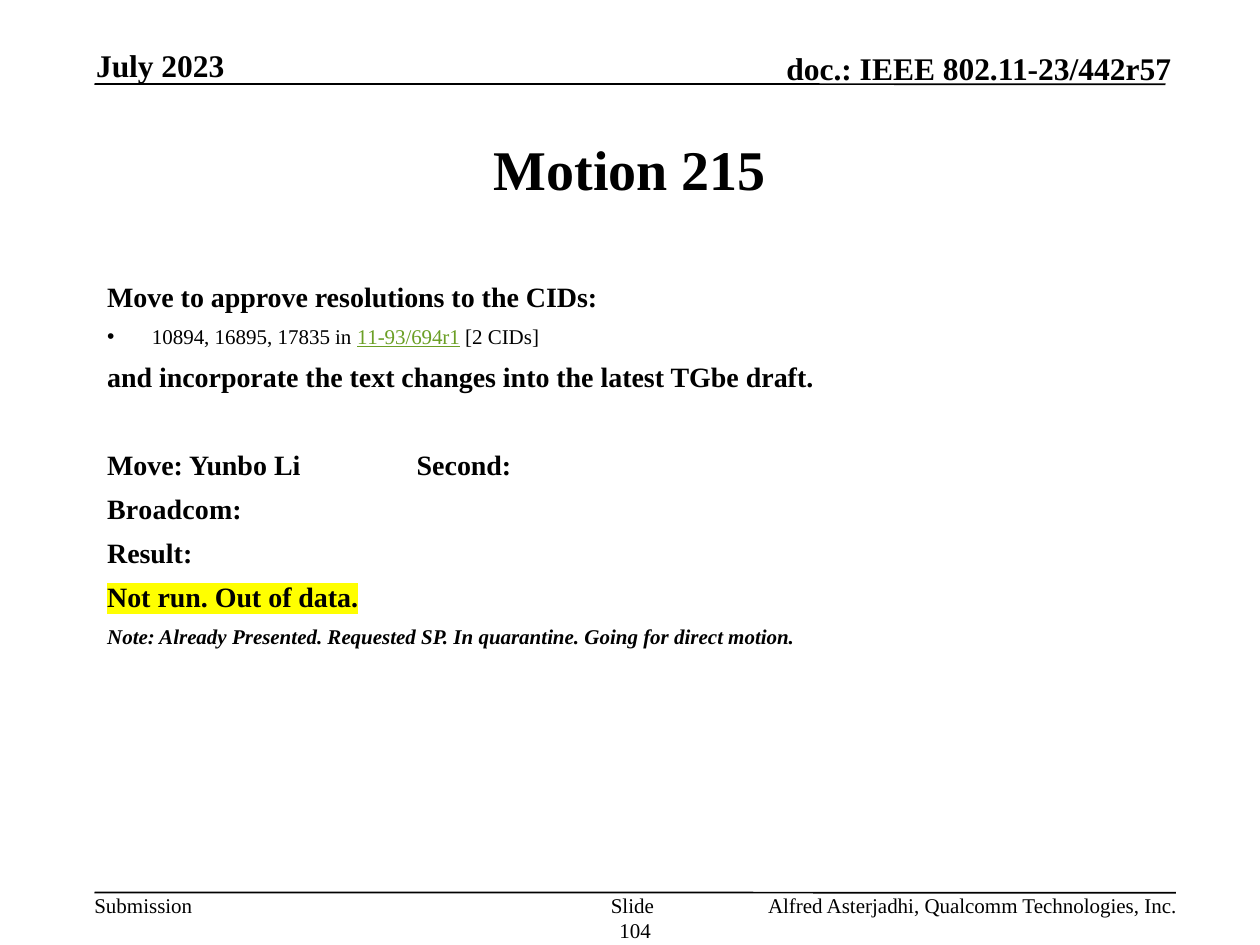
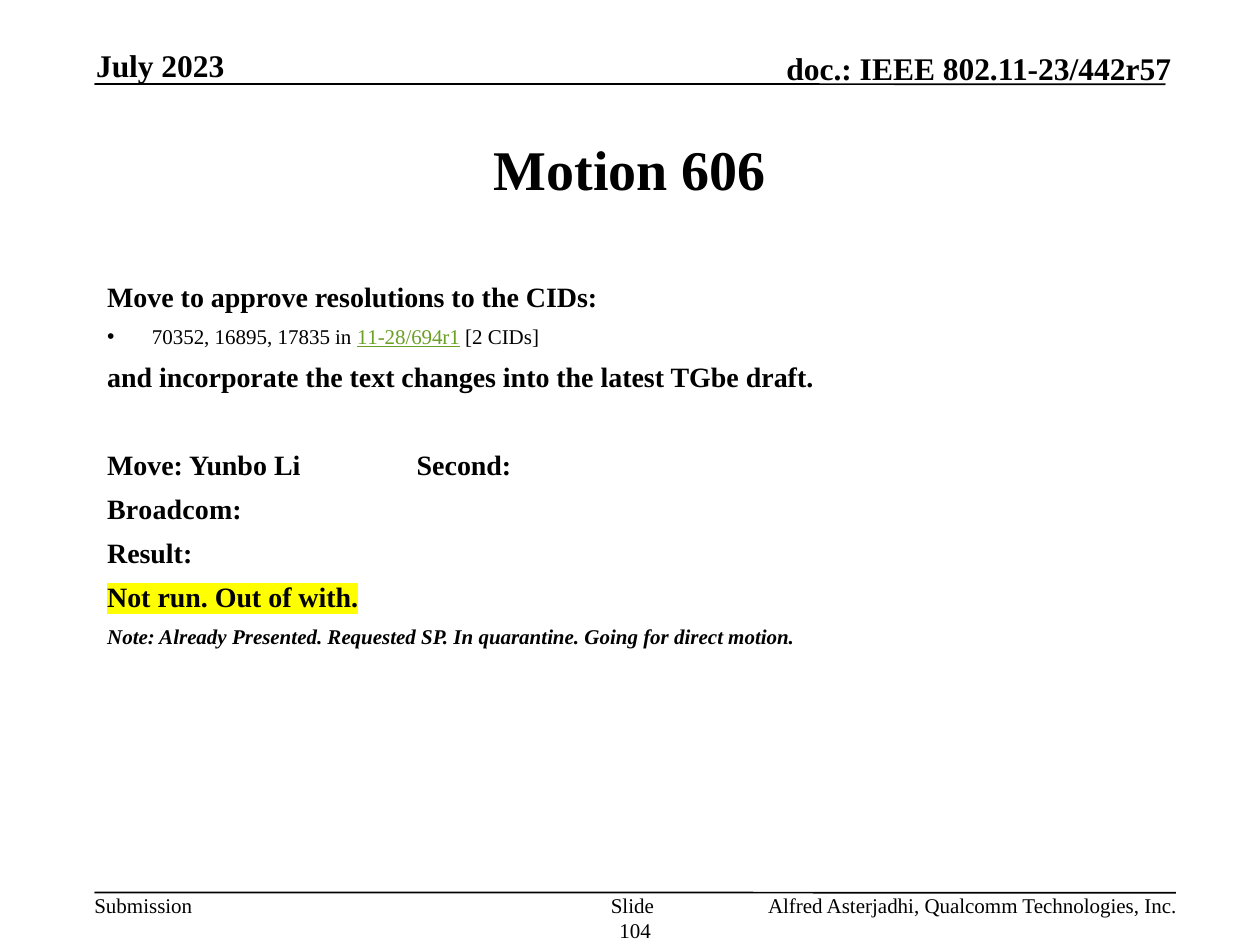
215: 215 -> 606
10894: 10894 -> 70352
11-93/694r1: 11-93/694r1 -> 11-28/694r1
data: data -> with
